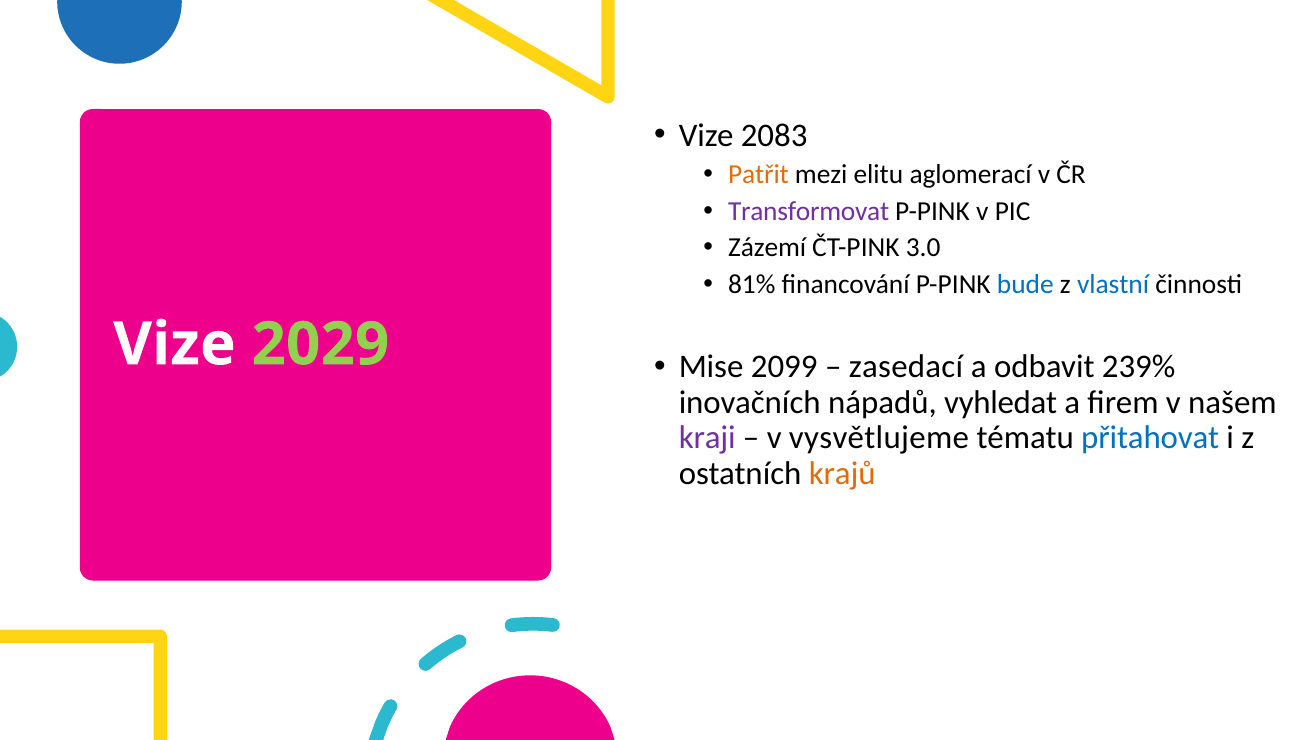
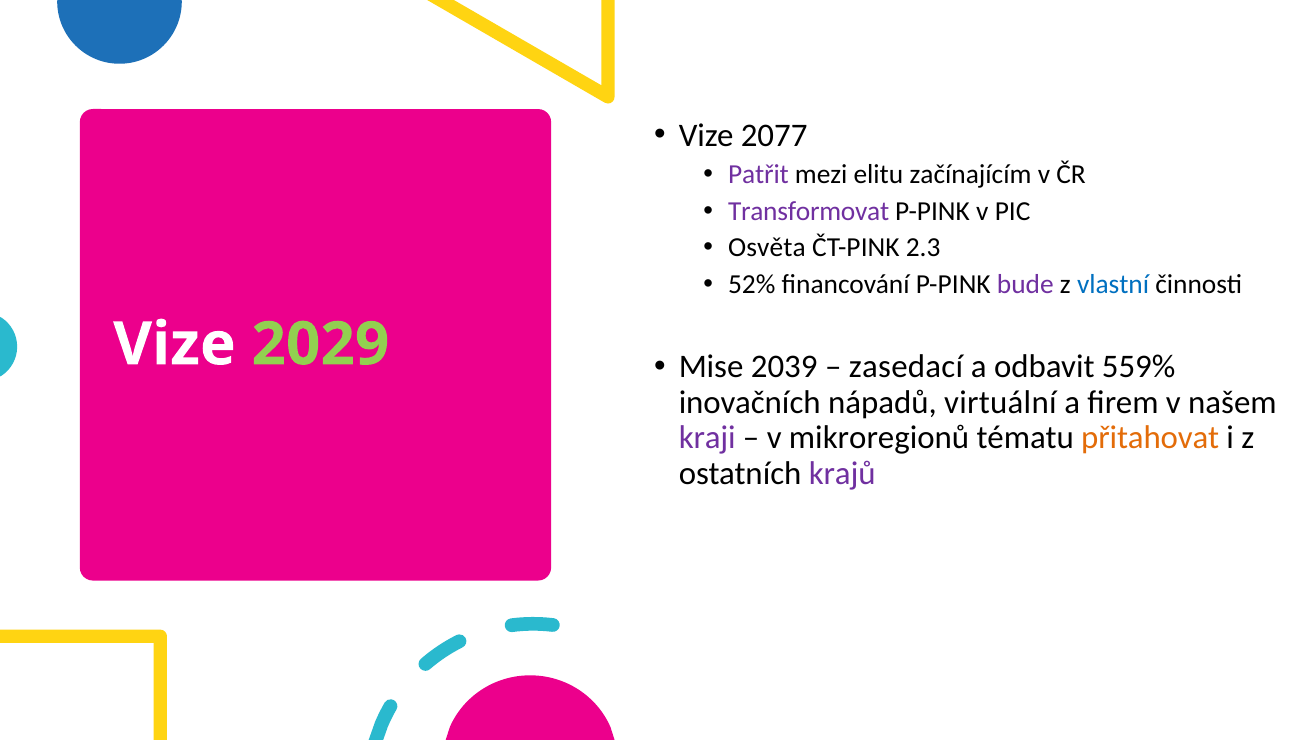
2083: 2083 -> 2077
Patřit colour: orange -> purple
aglomerací: aglomerací -> začínajícím
Zázemí: Zázemí -> Osvěta
3.0: 3.0 -> 2.3
81%: 81% -> 52%
bude colour: blue -> purple
2099: 2099 -> 2039
239%: 239% -> 559%
vyhledat: vyhledat -> virtuální
vysvětlujeme: vysvětlujeme -> mikroregionů
přitahovat colour: blue -> orange
krajů colour: orange -> purple
